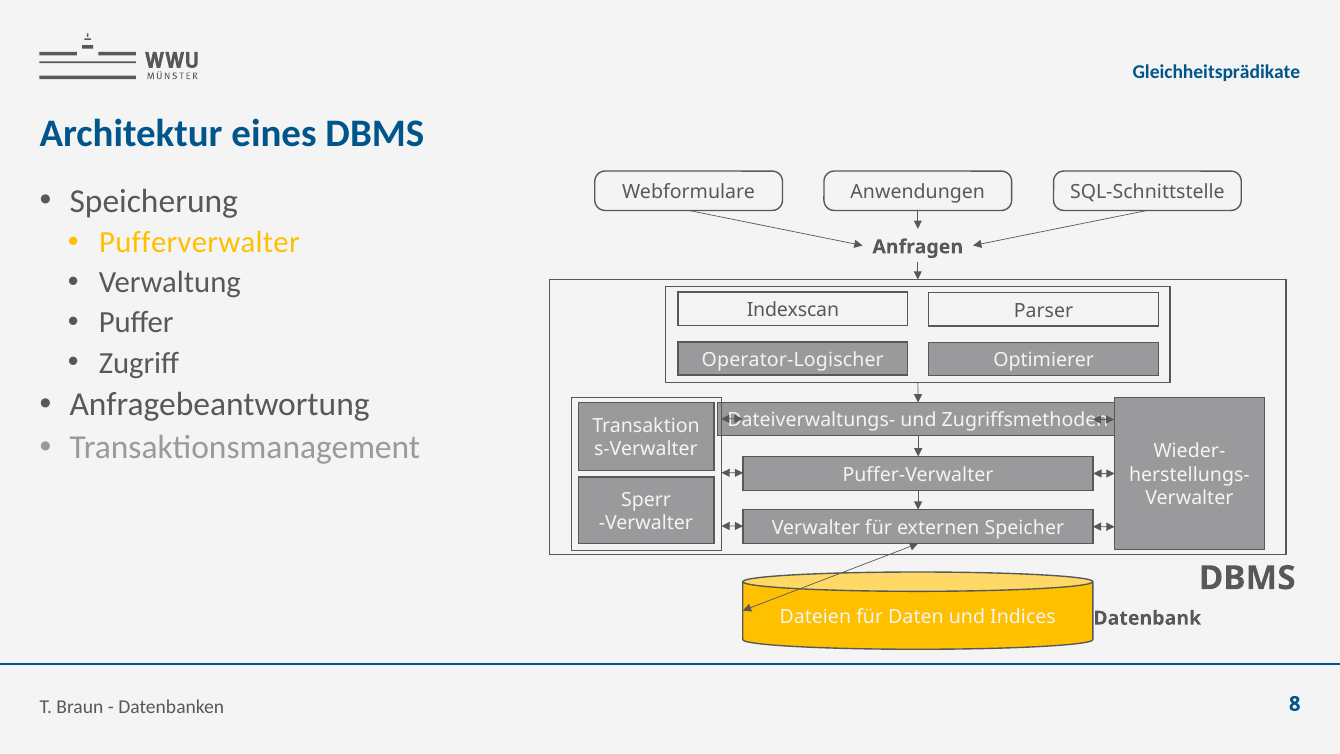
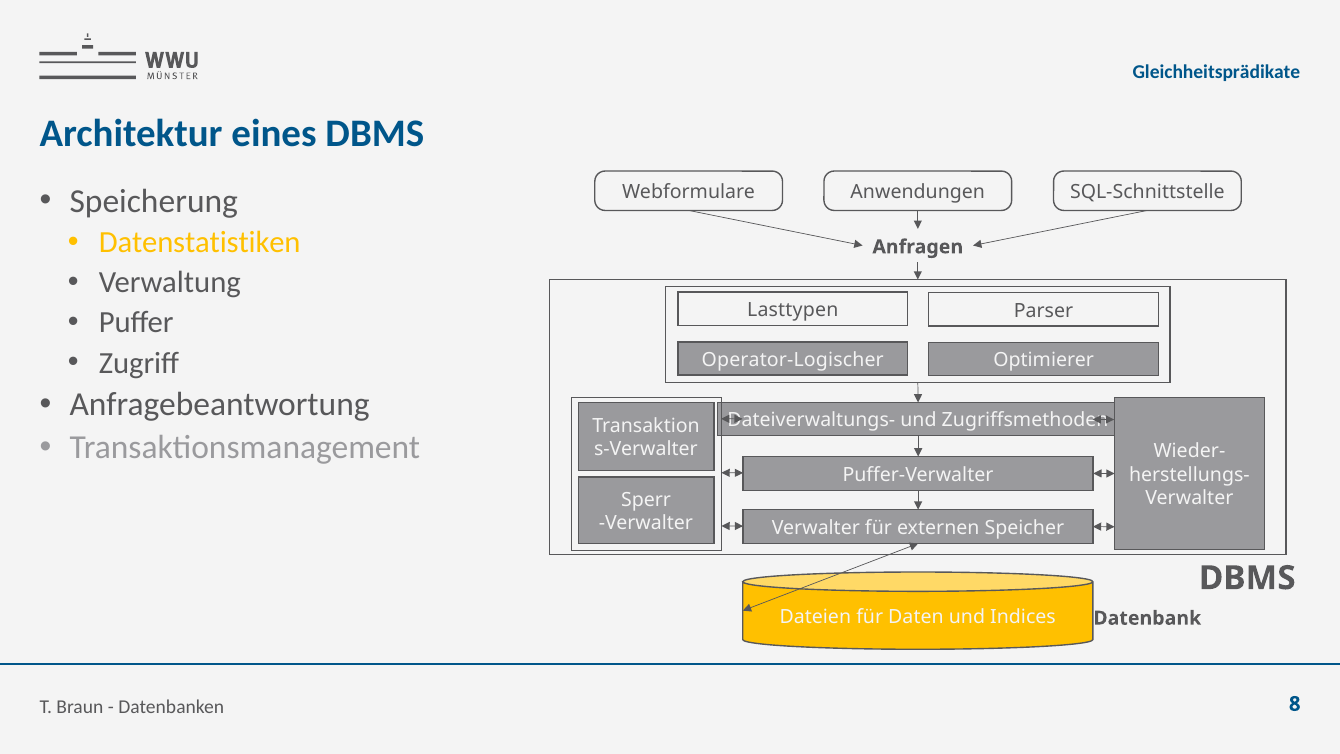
Pufferverwalter: Pufferverwalter -> Datenstatistiken
Indexscan: Indexscan -> Lasttypen
